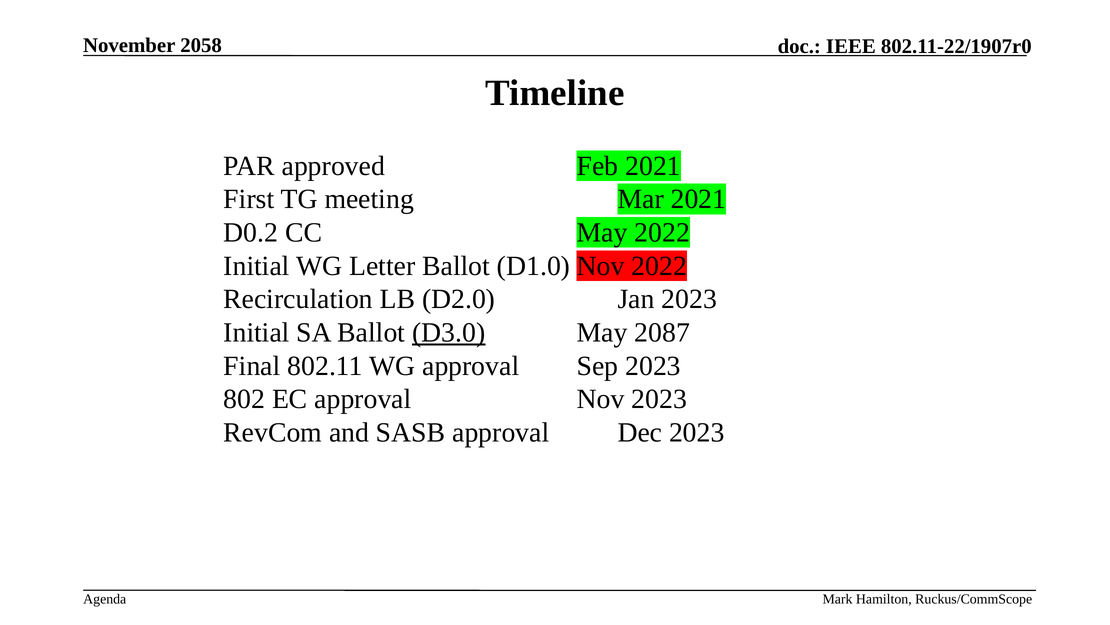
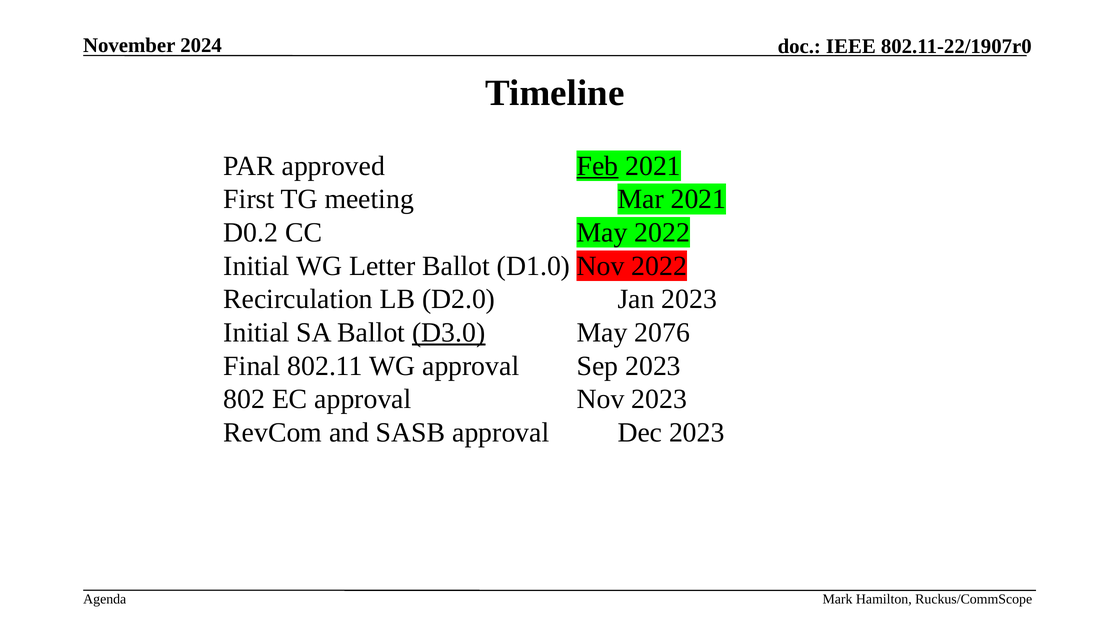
2058: 2058 -> 2024
Feb underline: none -> present
2087: 2087 -> 2076
